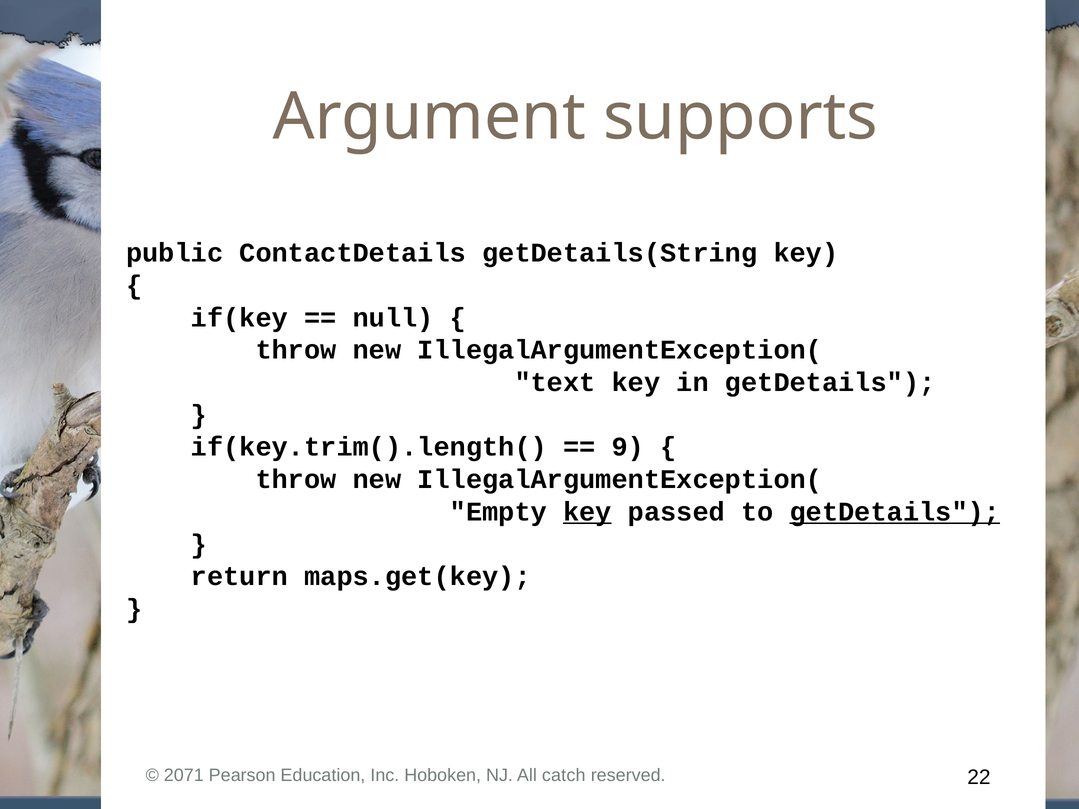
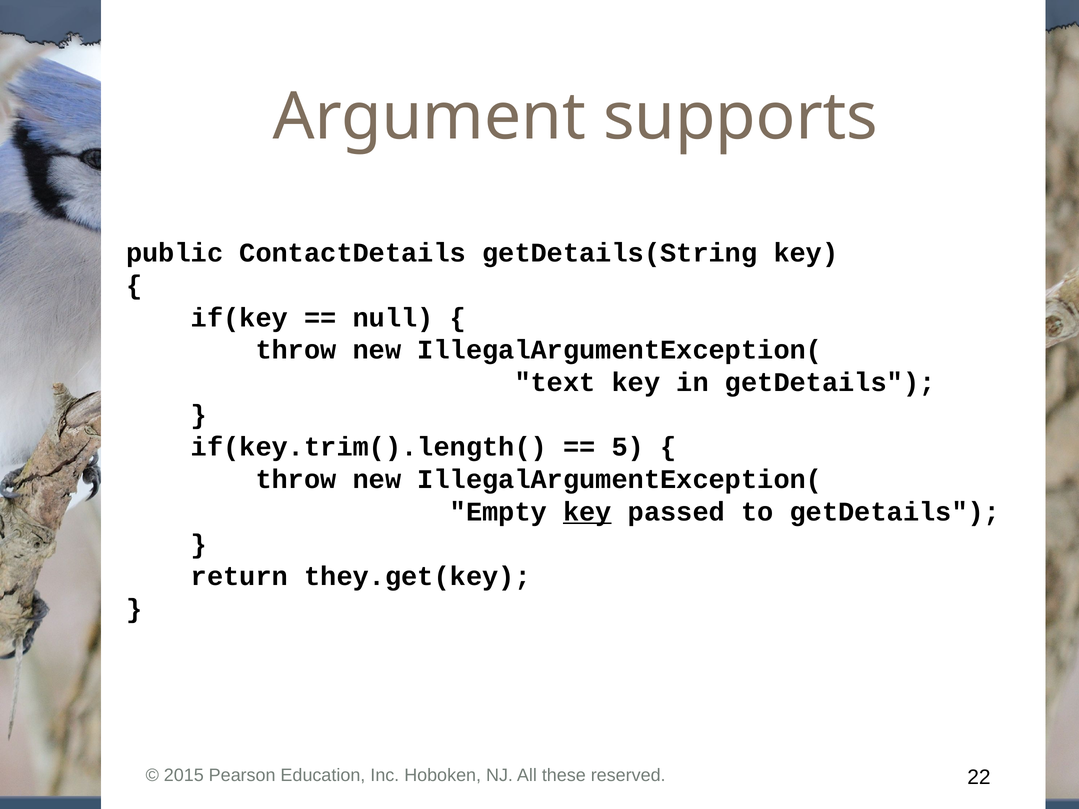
9: 9 -> 5
getDetails at (895, 512) underline: present -> none
maps.get(key: maps.get(key -> they.get(key
2071: 2071 -> 2015
catch: catch -> these
